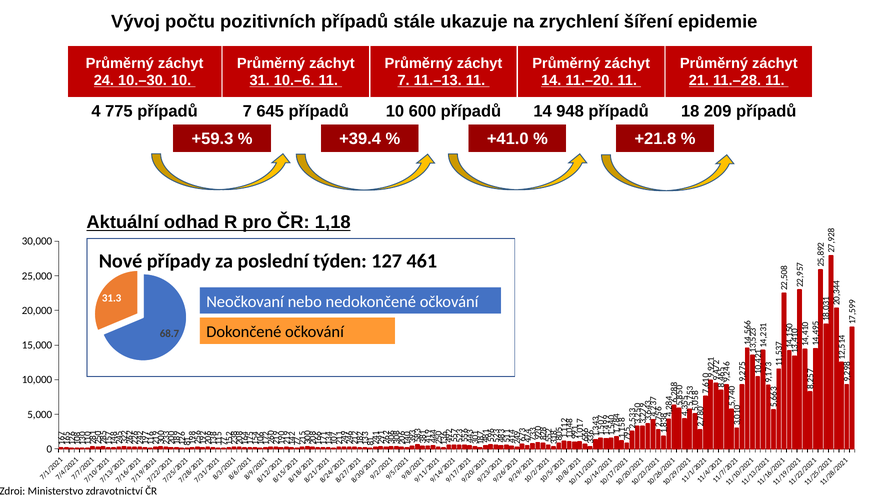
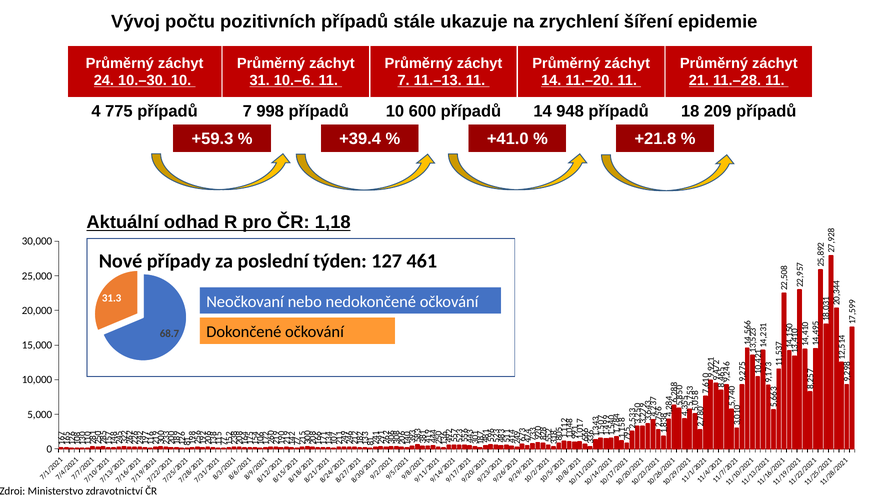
645: 645 -> 998
